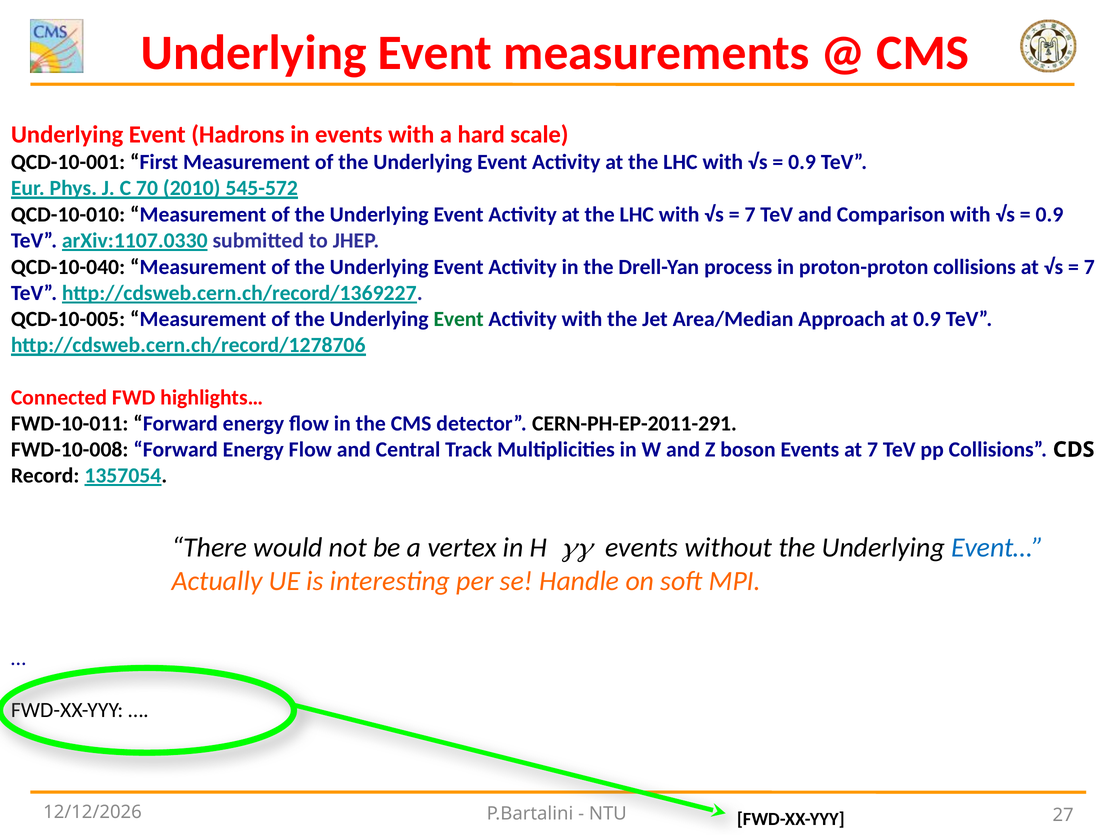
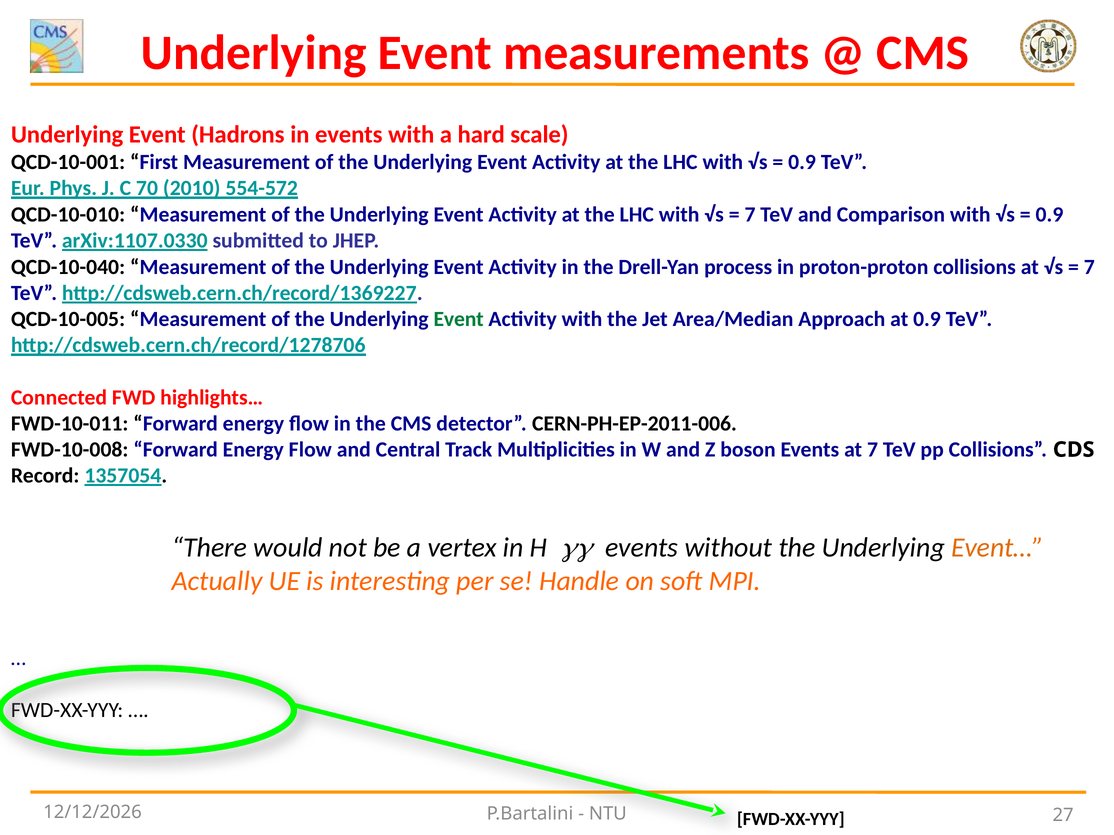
545-572: 545-572 -> 554-572
CERN-PH-EP-2011-291: CERN-PH-EP-2011-291 -> CERN-PH-EP-2011-006
Event… colour: blue -> orange
